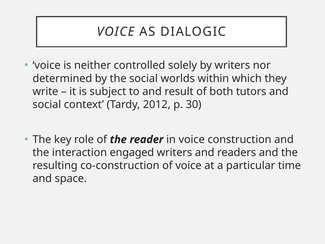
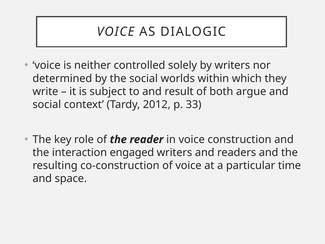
tutors: tutors -> argue
30: 30 -> 33
